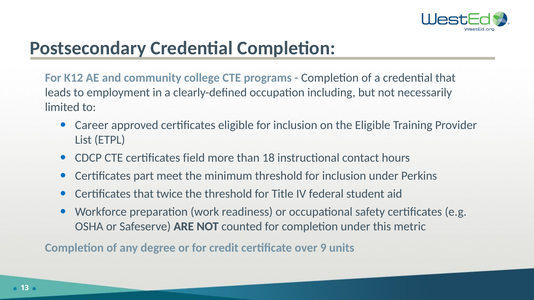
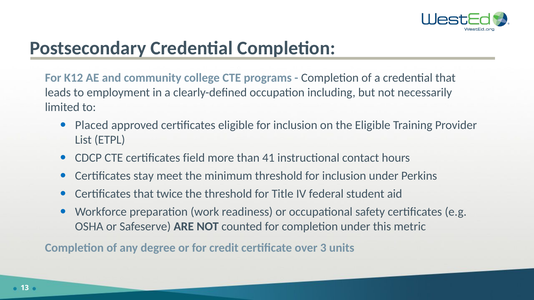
Career: Career -> Placed
18: 18 -> 41
part: part -> stay
9: 9 -> 3
